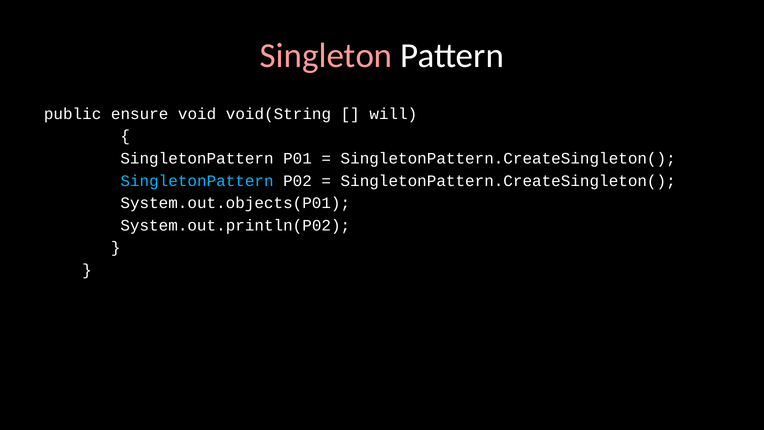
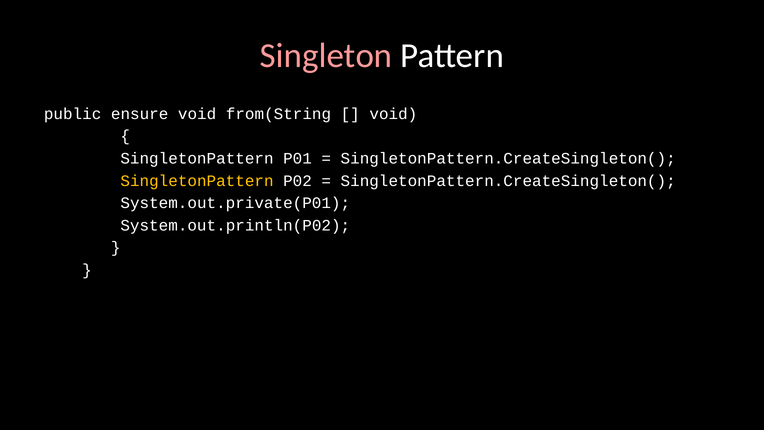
void(String: void(String -> from(String
will at (393, 114): will -> void
SingletonPattern at (197, 181) colour: light blue -> yellow
System.out.objects(P01: System.out.objects(P01 -> System.out.private(P01
